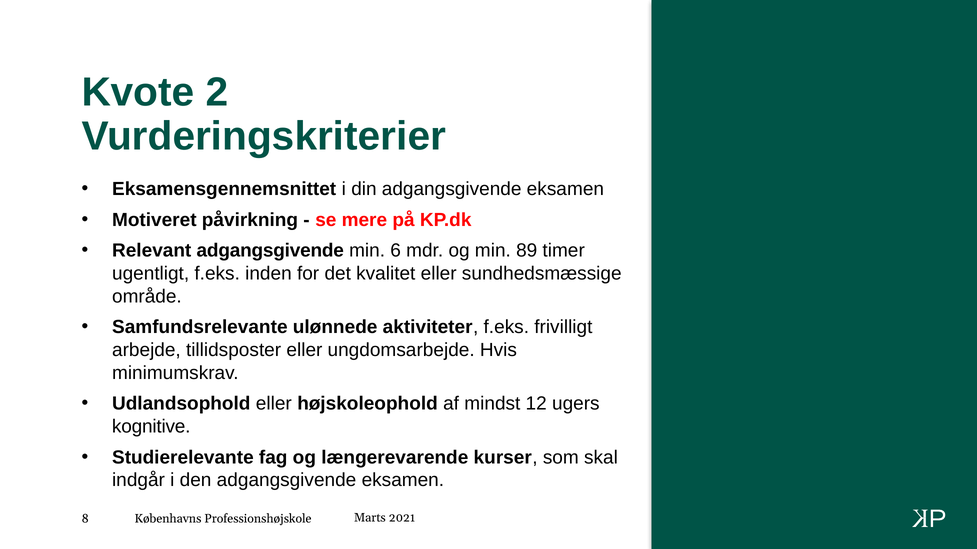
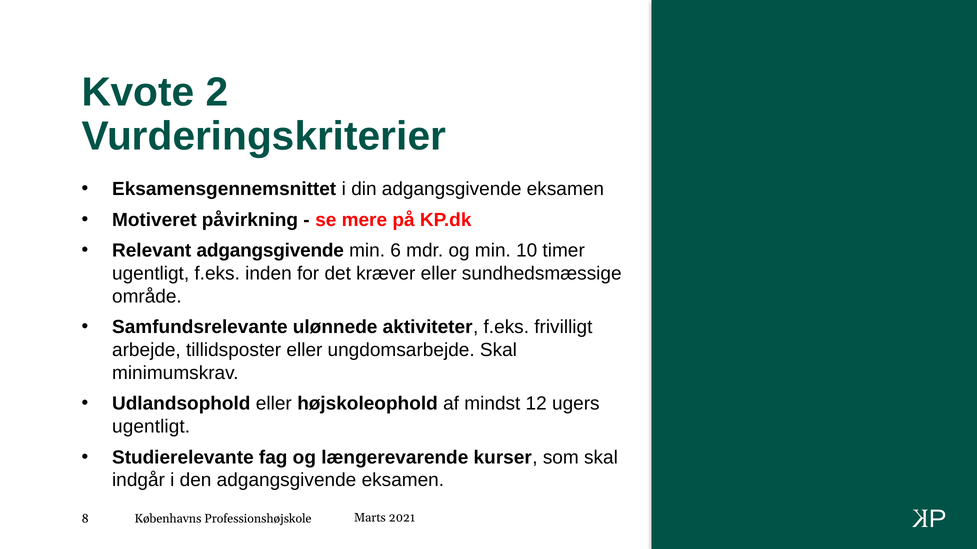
89: 89 -> 10
kvalitet: kvalitet -> kræver
ungdomsarbejde Hvis: Hvis -> Skal
kognitive at (151, 427): kognitive -> ugentligt
